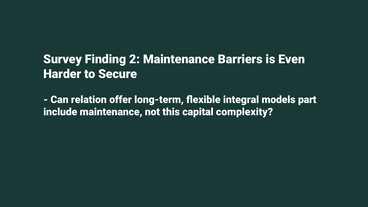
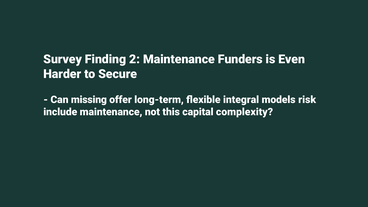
Barriers: Barriers -> Funders
relation: relation -> missing
part: part -> risk
